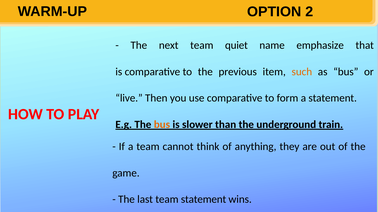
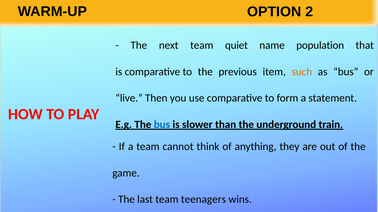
emphasize: emphasize -> population
bus at (162, 125) colour: orange -> blue
team statement: statement -> teenagers
